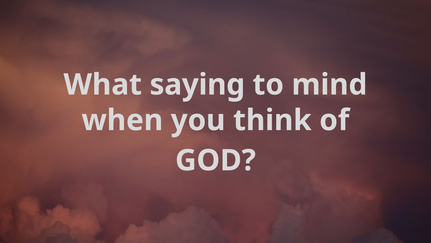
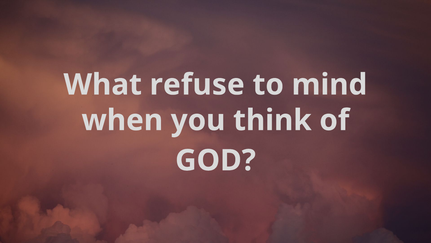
saying: saying -> refuse
